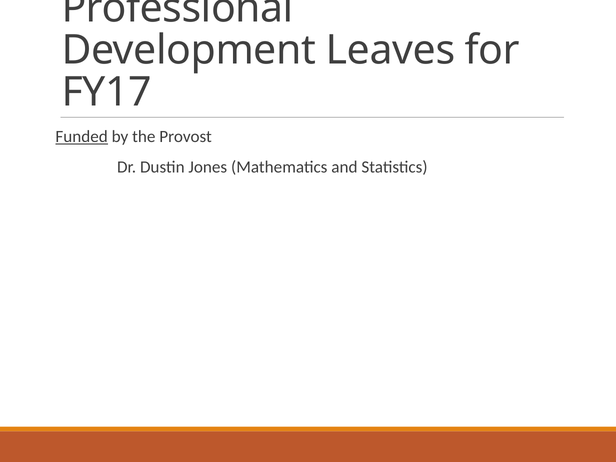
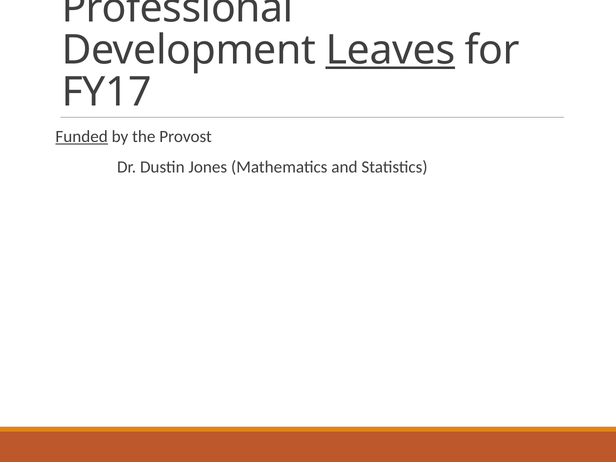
Leaves underline: none -> present
